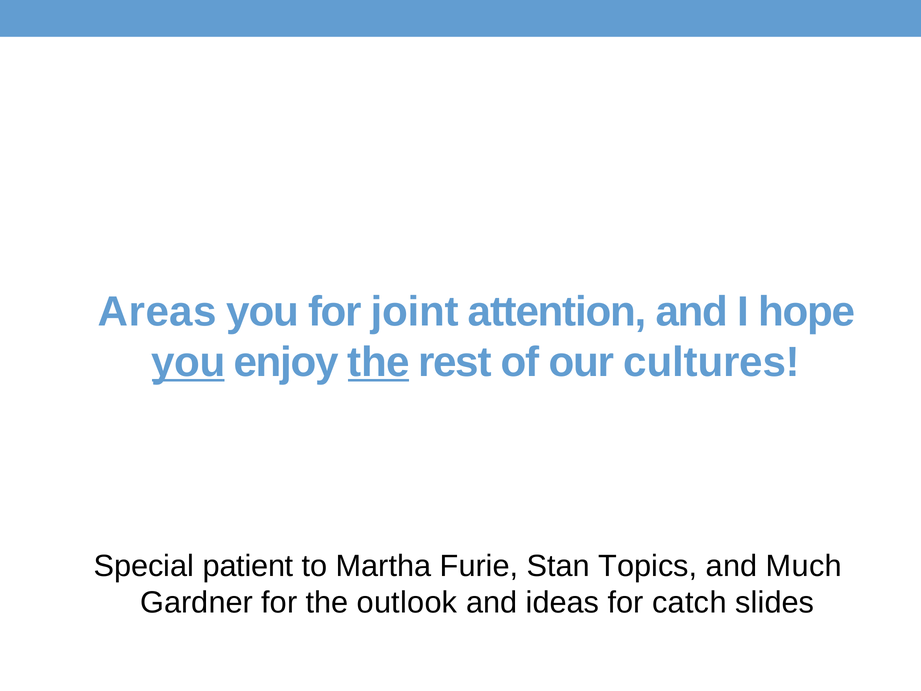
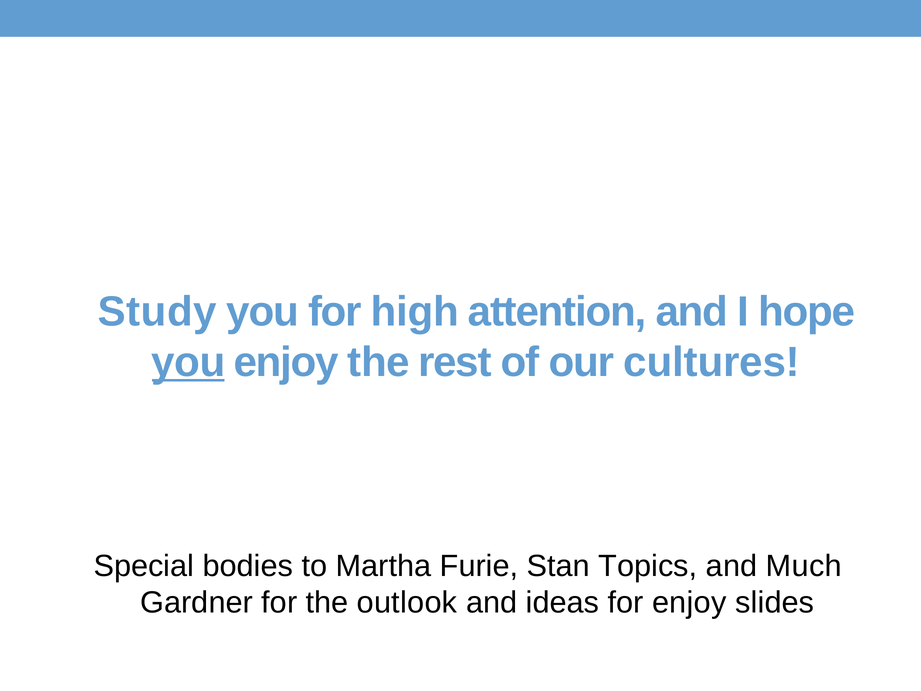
Areas: Areas -> Study
joint: joint -> high
the at (379, 362) underline: present -> none
patient: patient -> bodies
for catch: catch -> enjoy
